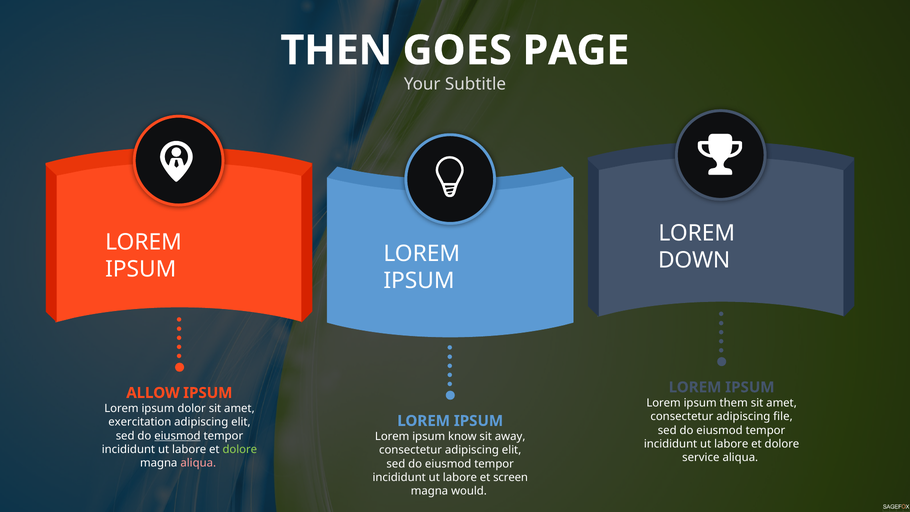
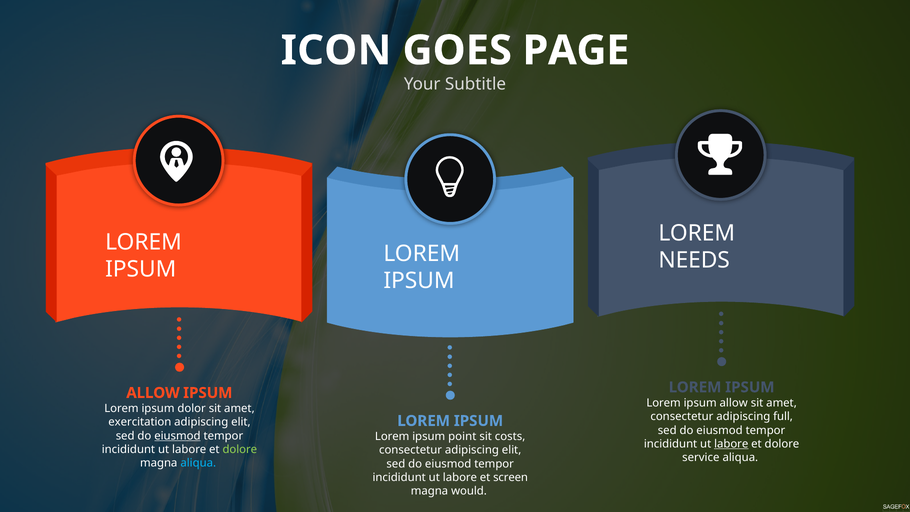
THEN: THEN -> ICON
DOWN: DOWN -> NEEDS
ipsum them: them -> allow
file: file -> full
know: know -> point
away: away -> costs
labore at (731, 444) underline: none -> present
aliqua at (198, 463) colour: pink -> light blue
